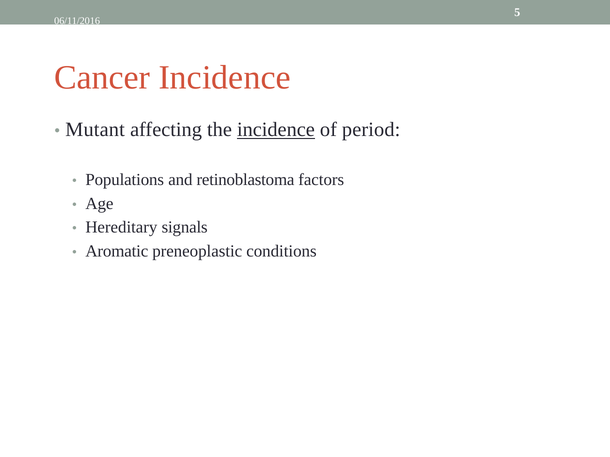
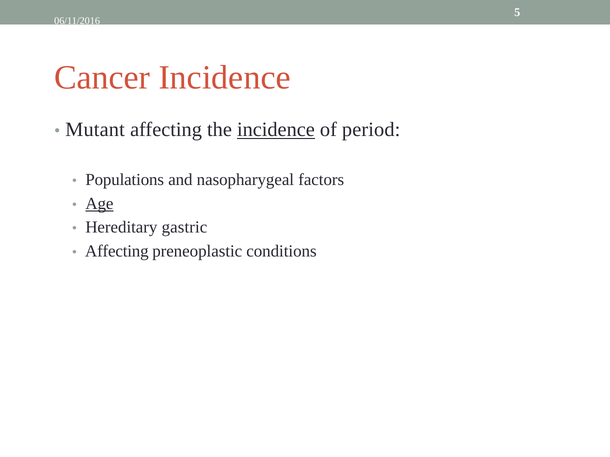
retinoblastoma: retinoblastoma -> nasopharygeal
Age underline: none -> present
signals: signals -> gastric
Aromatic at (117, 251): Aromatic -> Affecting
